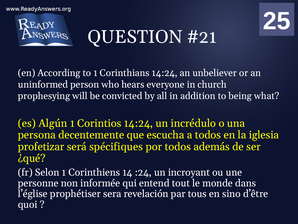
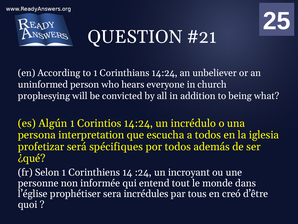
decentemente: decentemente -> interpretation
revelación: revelación -> incrédules
sino: sino -> creó
